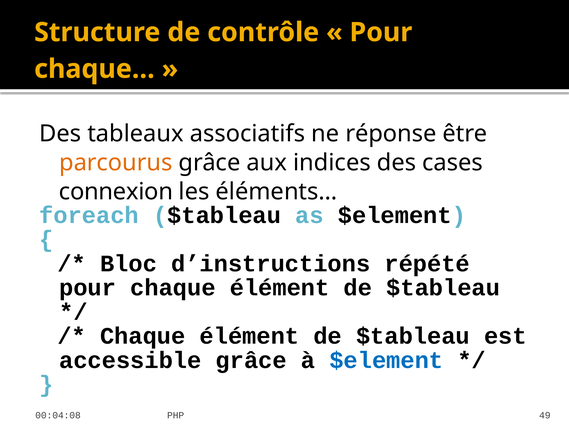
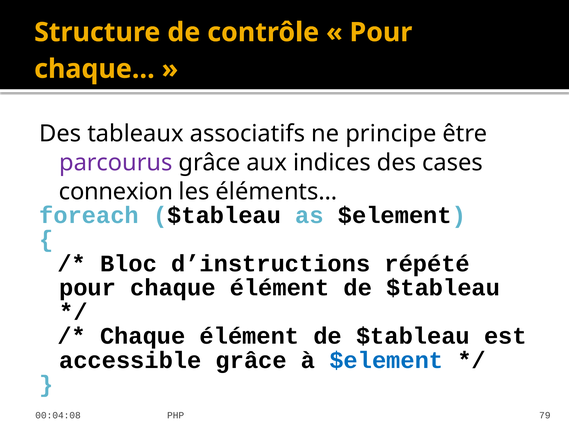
réponse: réponse -> principe
parcourus colour: orange -> purple
49: 49 -> 79
